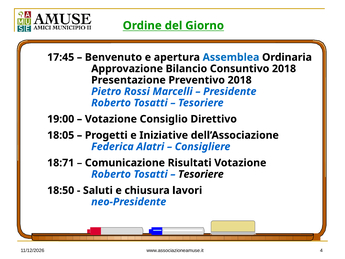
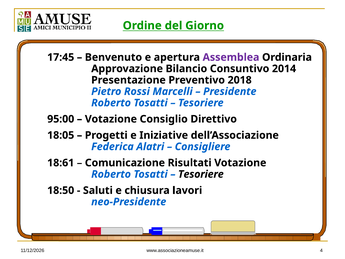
Assemblea colour: blue -> purple
Consuntivo 2018: 2018 -> 2014
19:00: 19:00 -> 95:00
18:71: 18:71 -> 18:61
